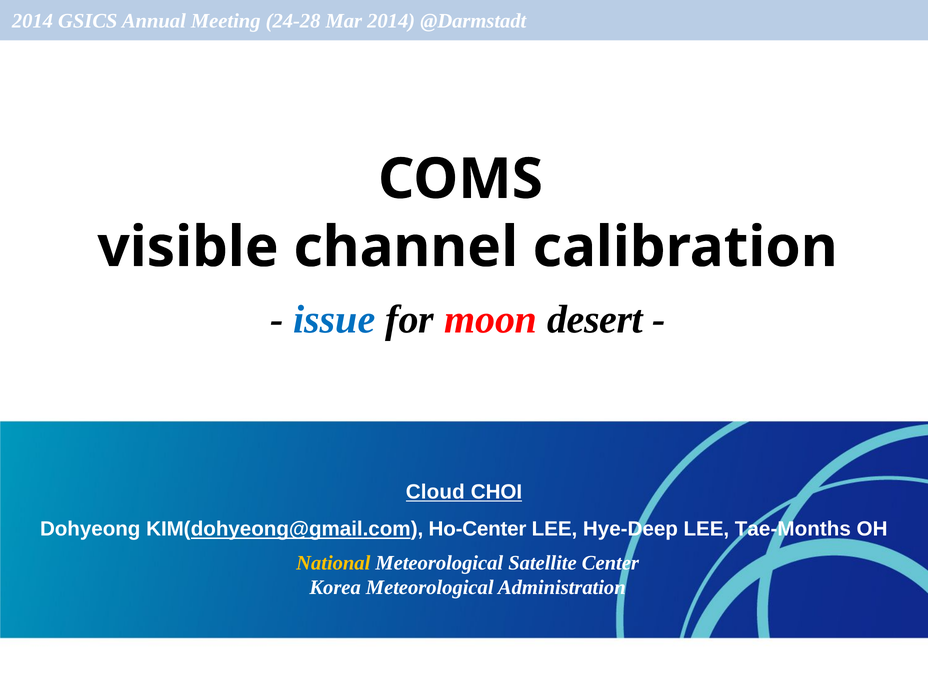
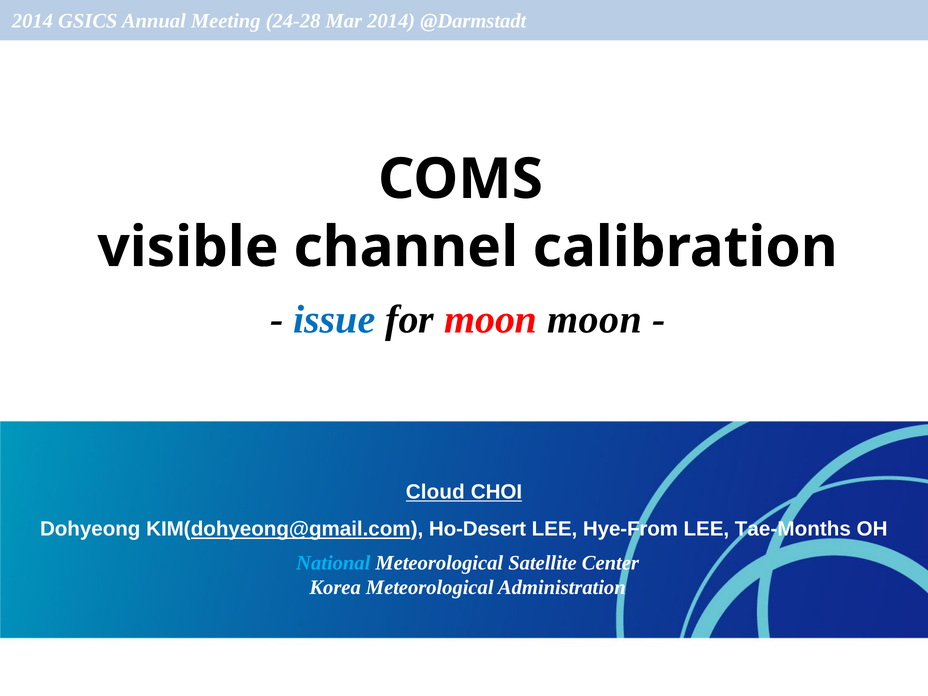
moon desert: desert -> moon
Ho-Center: Ho-Center -> Ho-Desert
Hye-Deep: Hye-Deep -> Hye-From
National colour: yellow -> light blue
